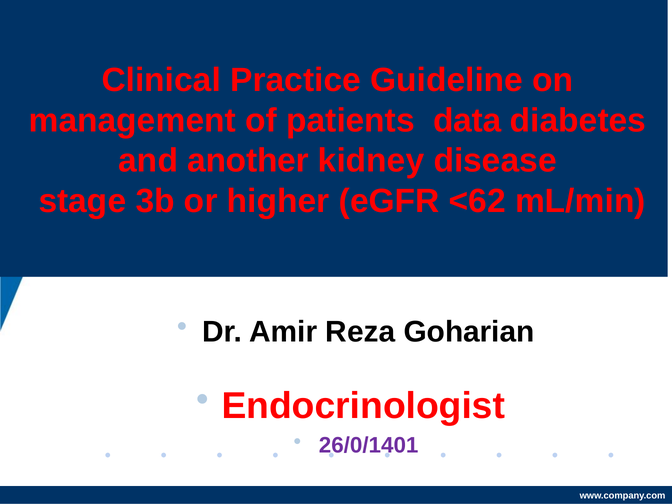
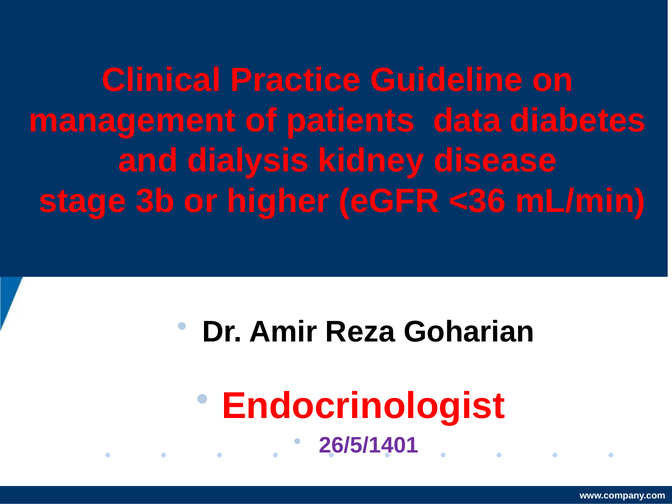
another: another -> dialysis
<62: <62 -> <36
26/0/1401: 26/0/1401 -> 26/5/1401
